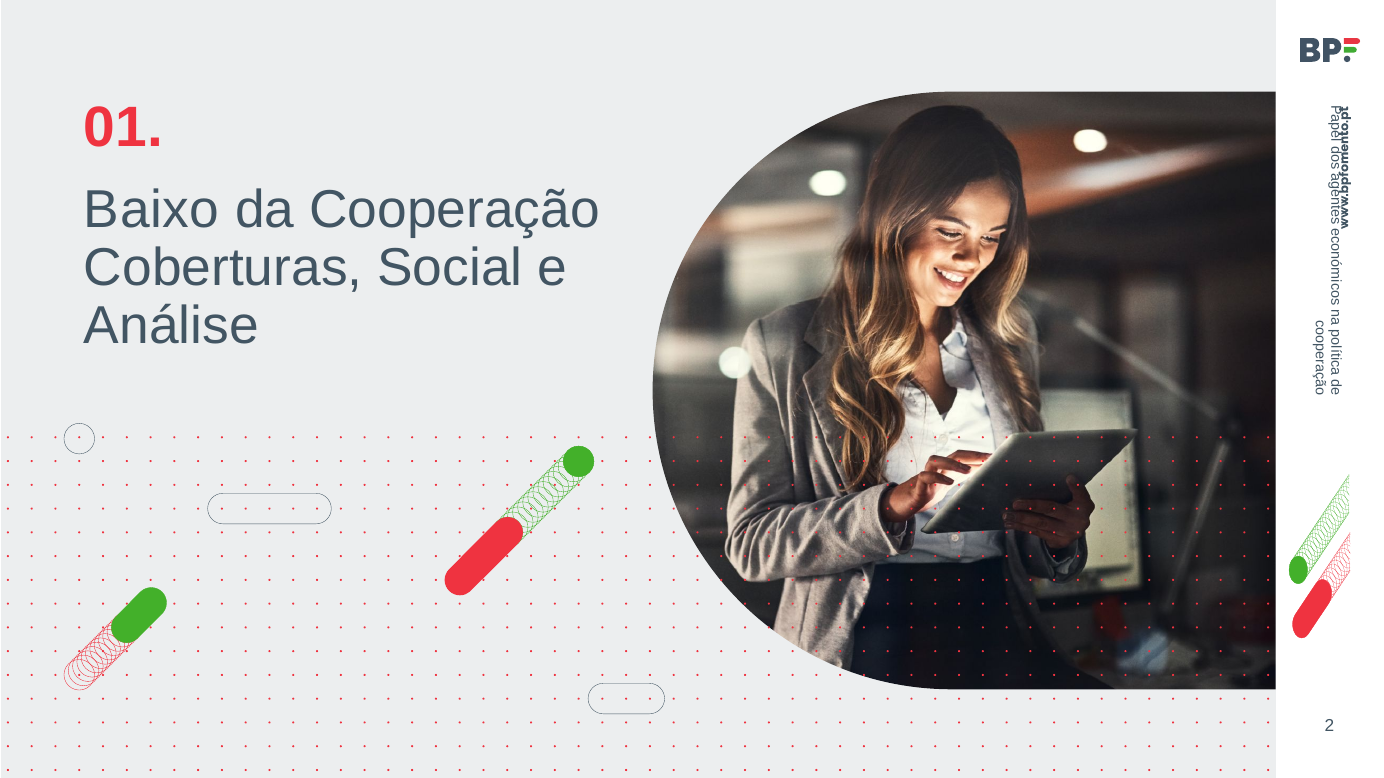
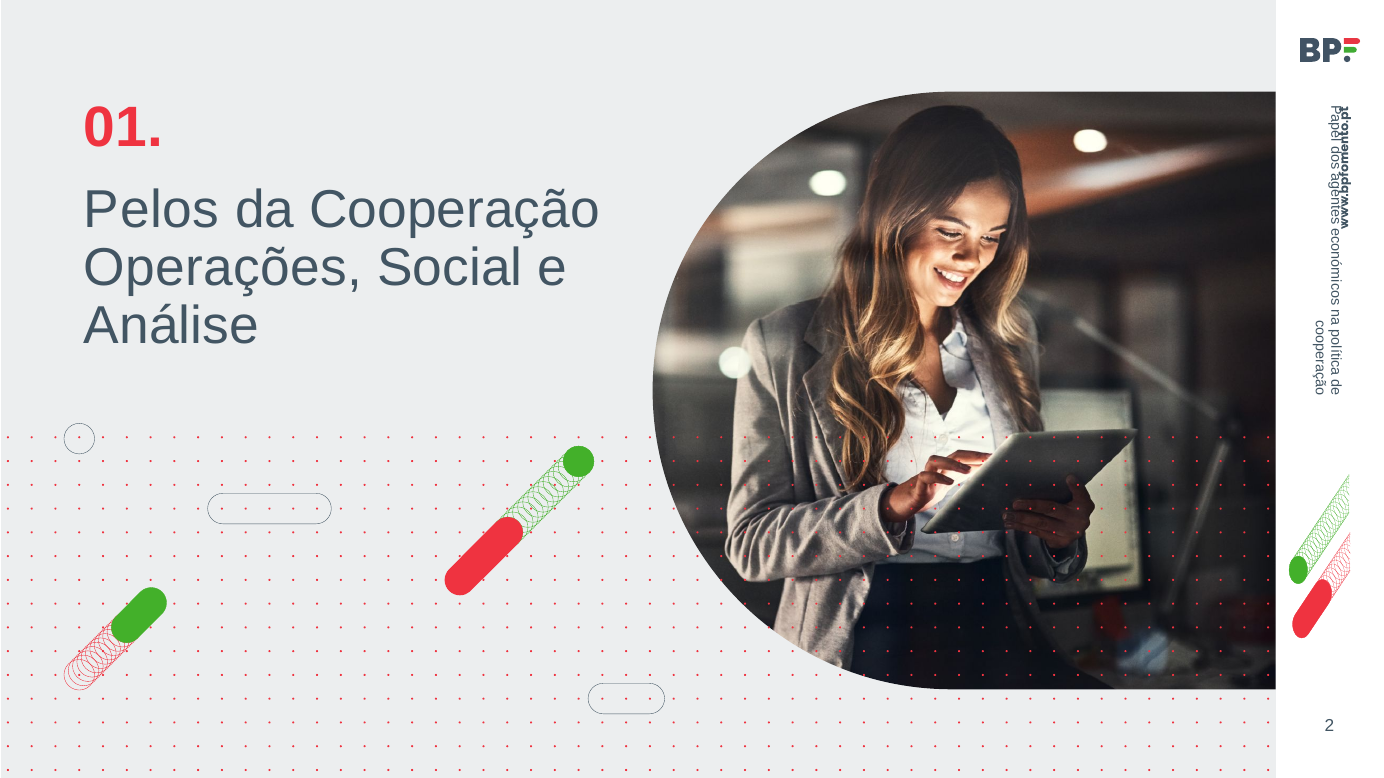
Baixo: Baixo -> Pelos
Coberturas: Coberturas -> Operações
